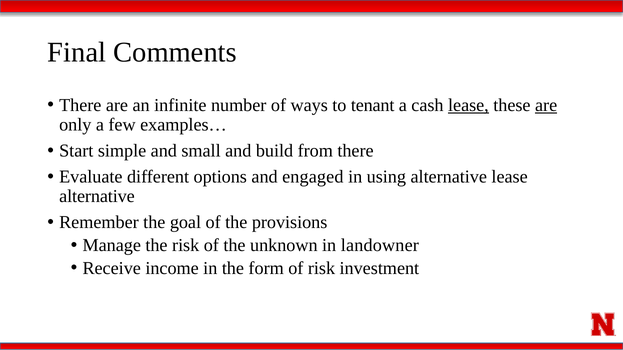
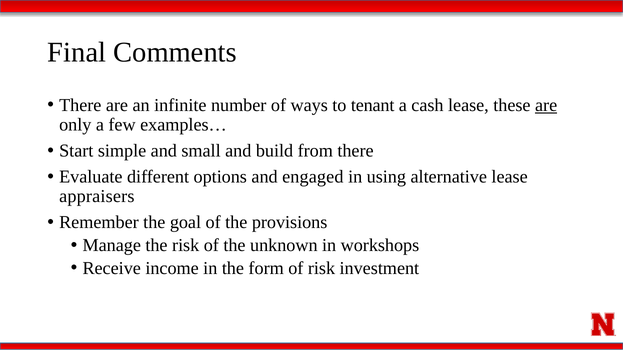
lease at (468, 105) underline: present -> none
alternative at (97, 197): alternative -> appraisers
landowner: landowner -> workshops
